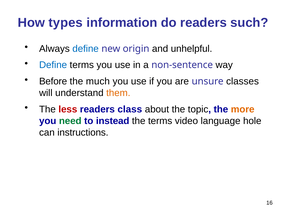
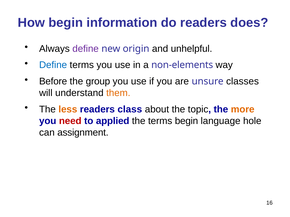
How types: types -> begin
such: such -> does
define at (86, 49) colour: blue -> purple
non-sentence: non-sentence -> non-elements
much: much -> group
less colour: red -> orange
need colour: green -> red
instead: instead -> applied
terms video: video -> begin
instructions: instructions -> assignment
